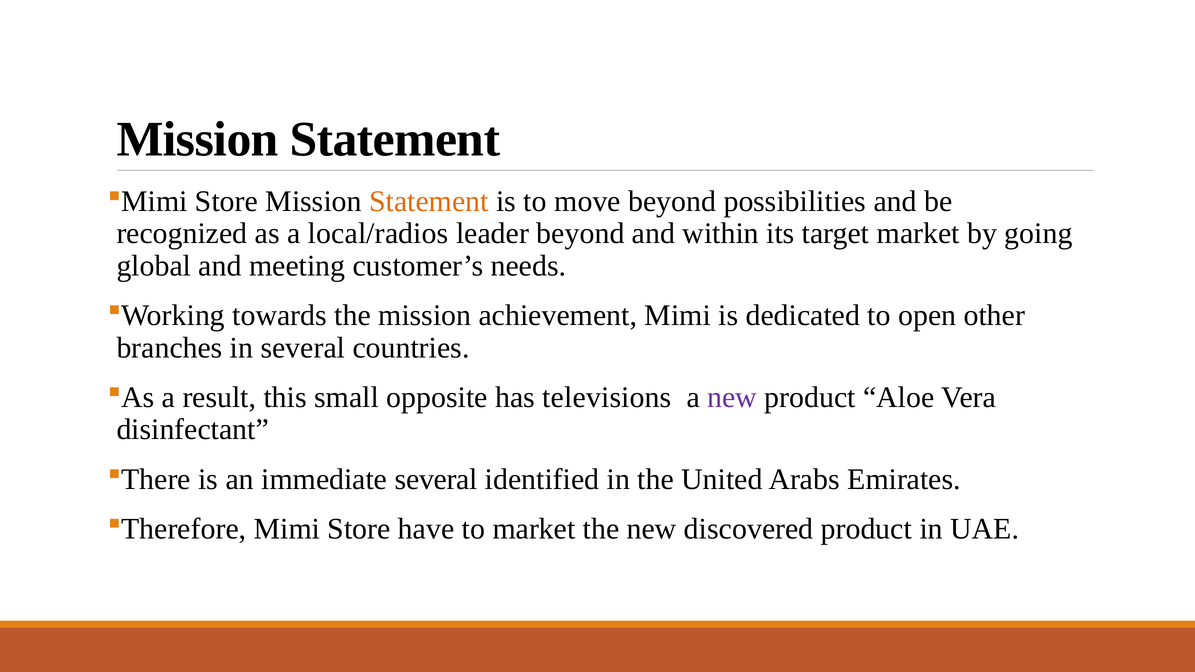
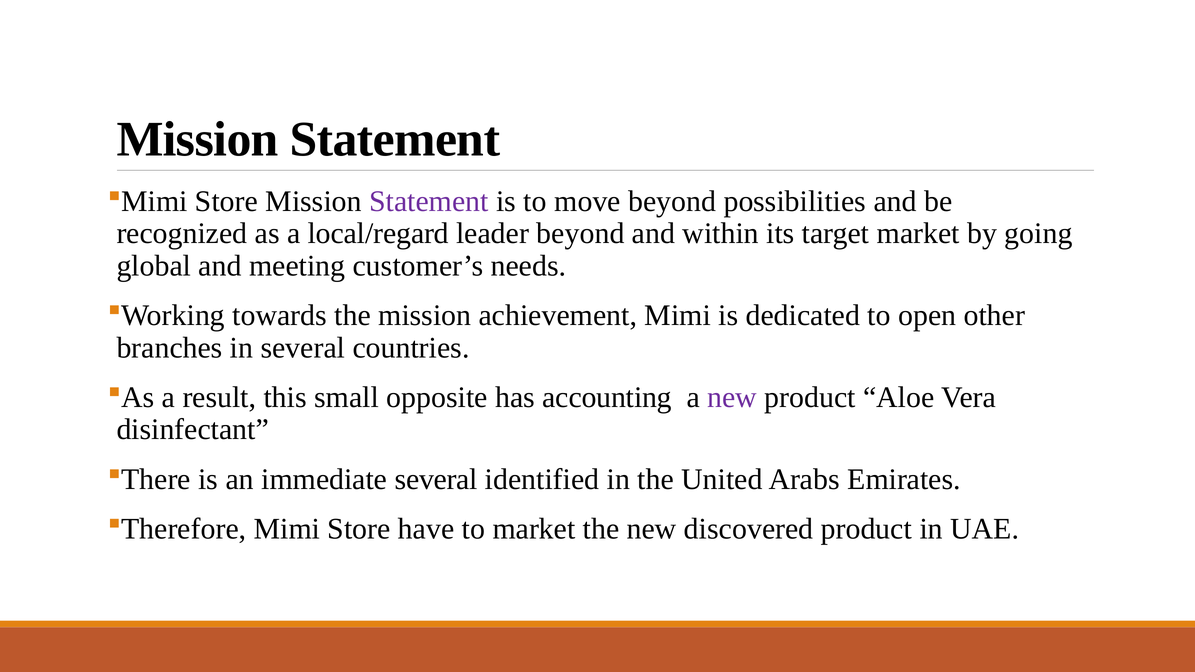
Statement at (429, 201) colour: orange -> purple
local/radios: local/radios -> local/regard
televisions: televisions -> accounting
